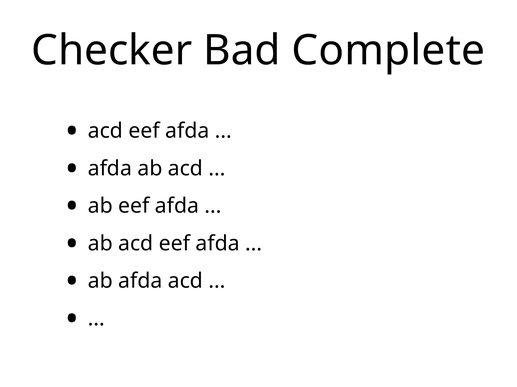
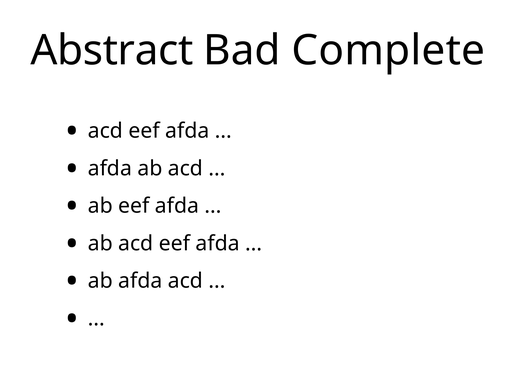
Checker: Checker -> Abstract
